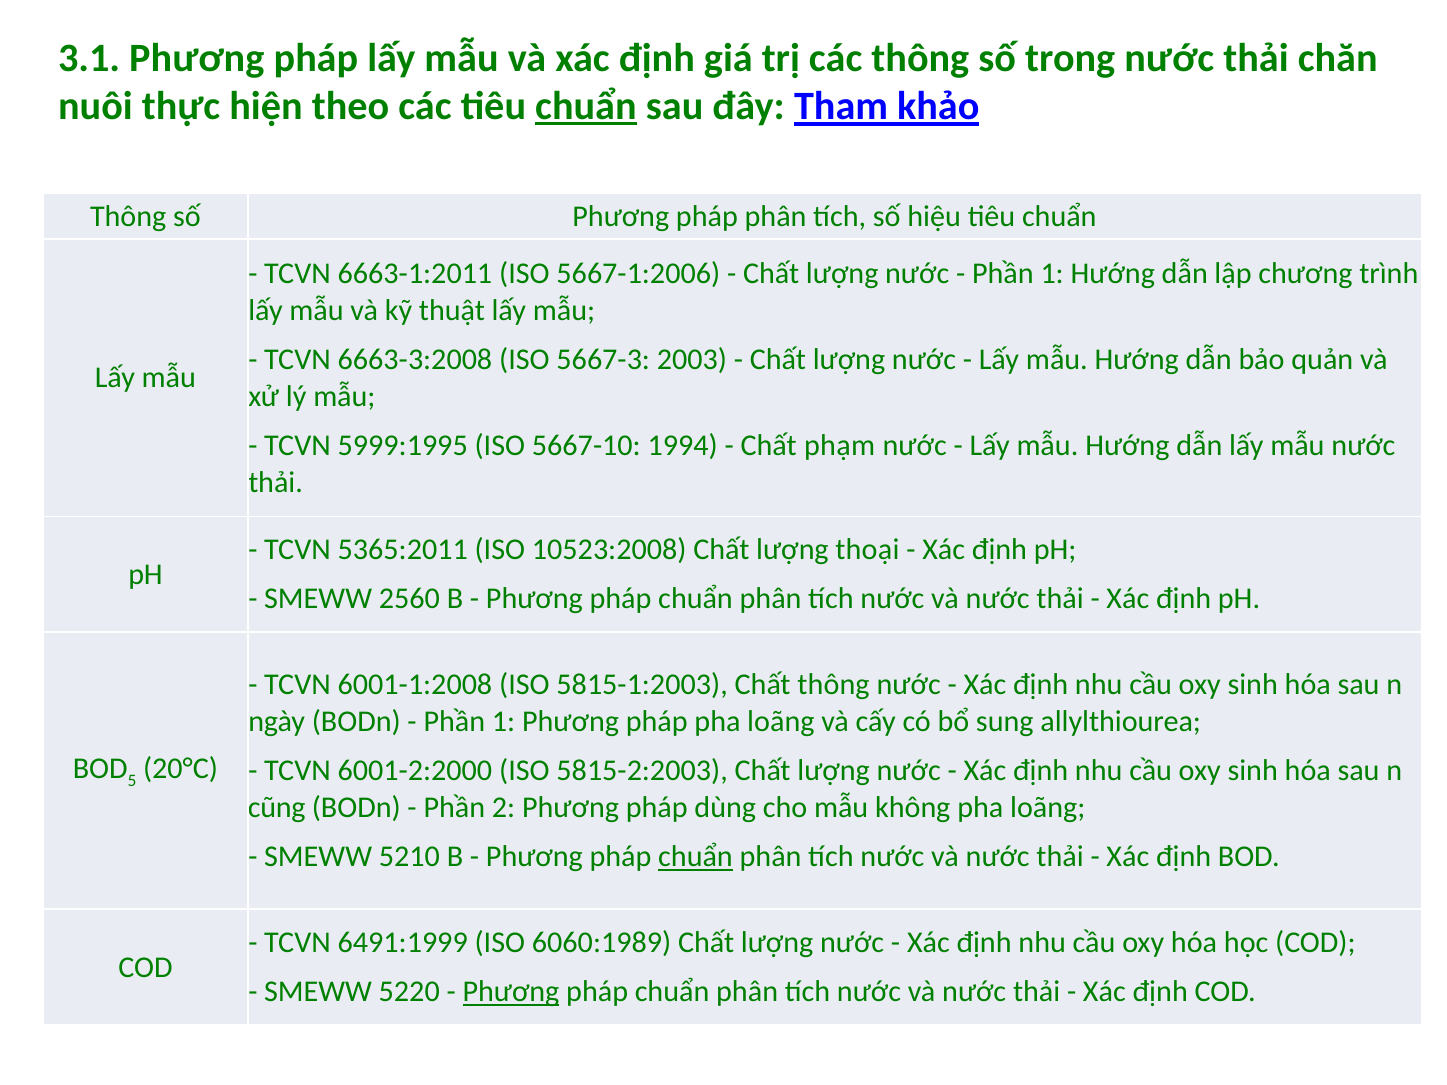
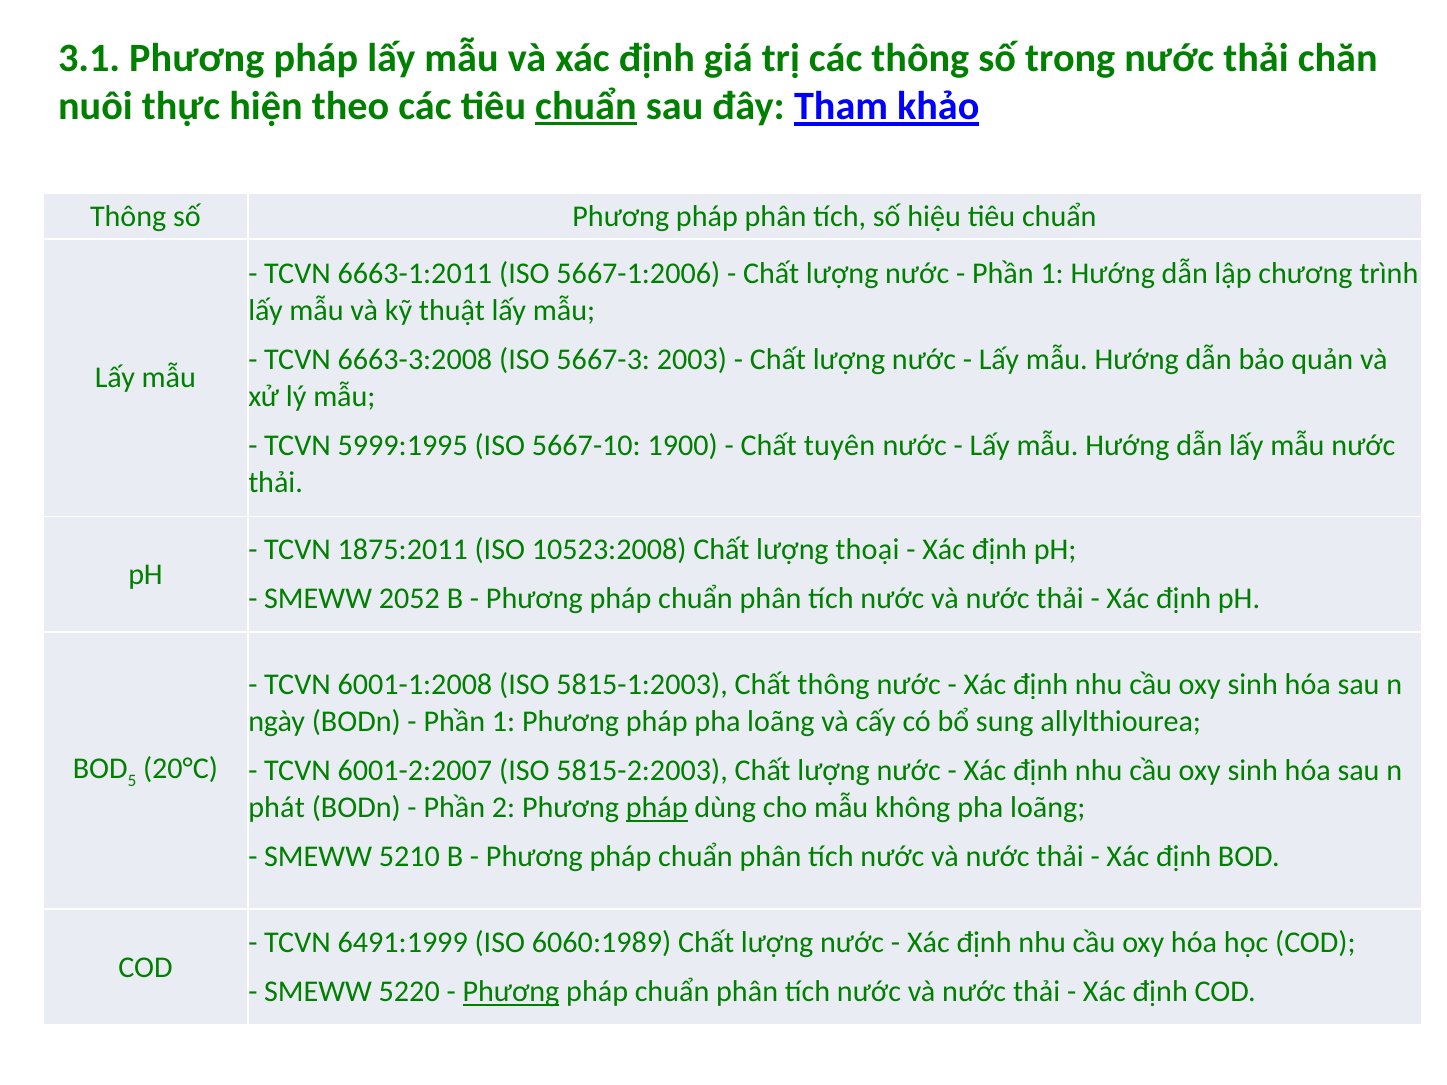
1994: 1994 -> 1900
phạm: phạm -> tuyên
5365:2011: 5365:2011 -> 1875:2011
2560: 2560 -> 2052
6001-2:2000: 6001-2:2000 -> 6001-2:2007
cũng: cũng -> phát
pháp at (657, 808) underline: none -> present
chuẩn at (696, 857) underline: present -> none
